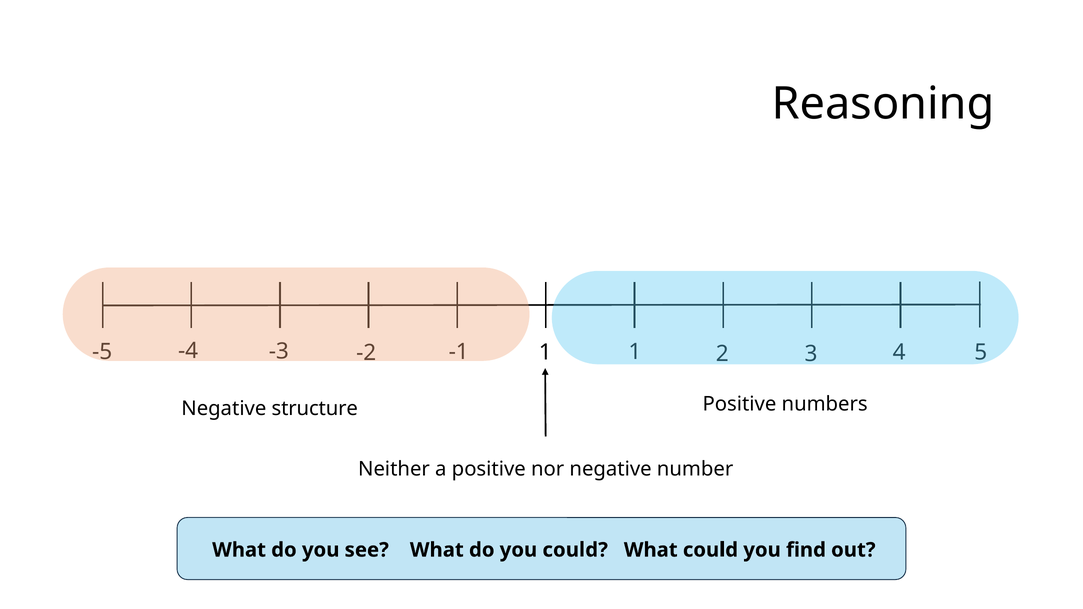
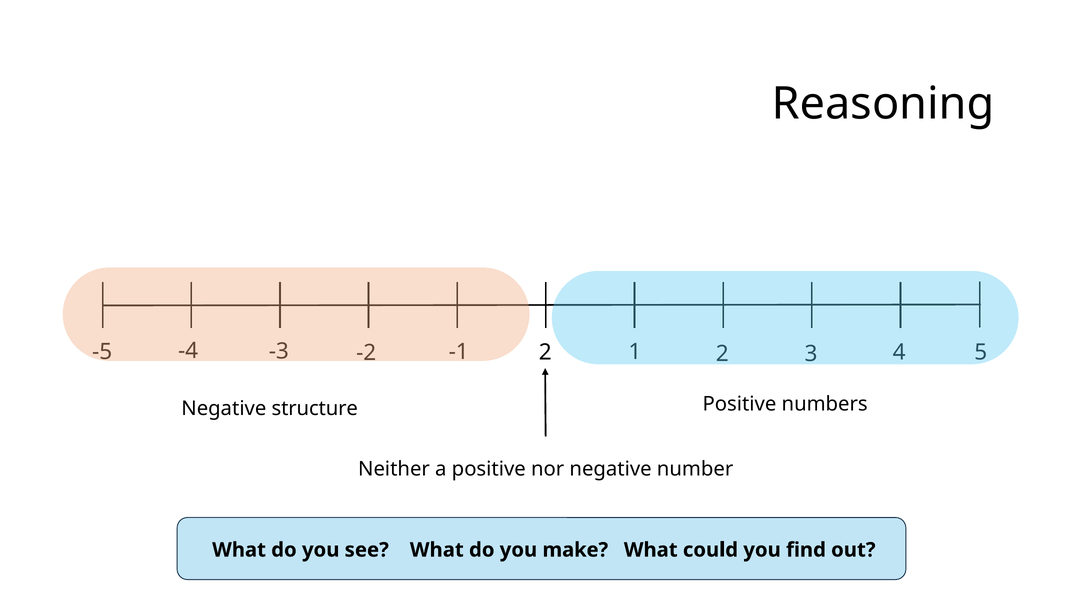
1 at (545, 352): 1 -> 2
you could: could -> make
